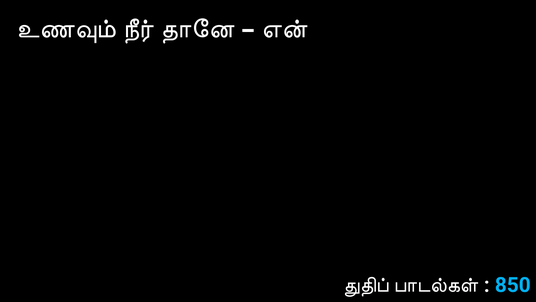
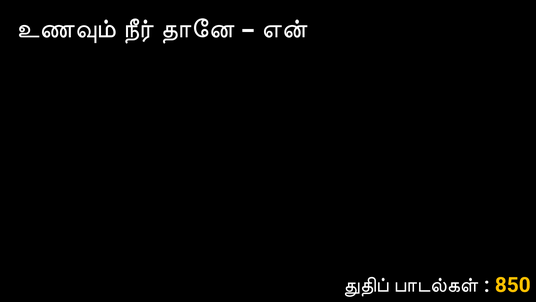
850 colour: light blue -> yellow
